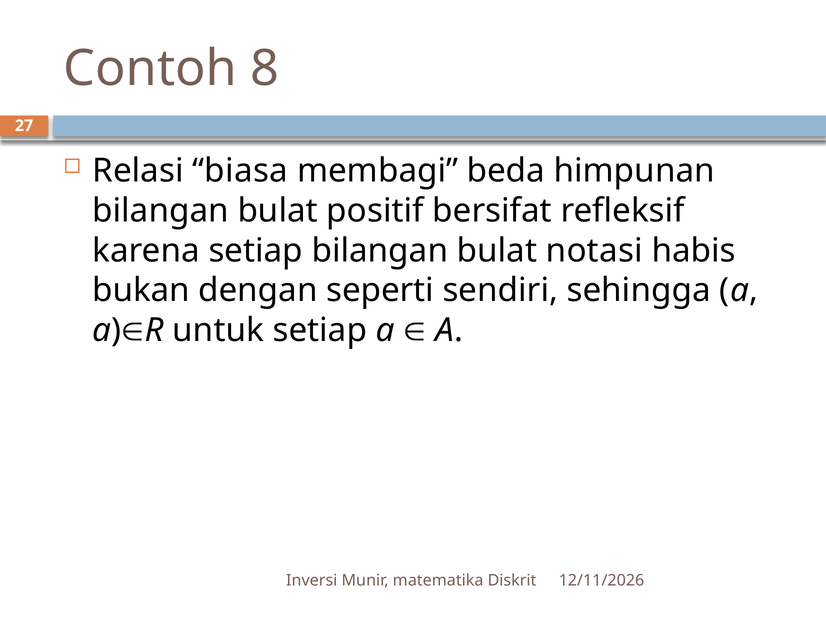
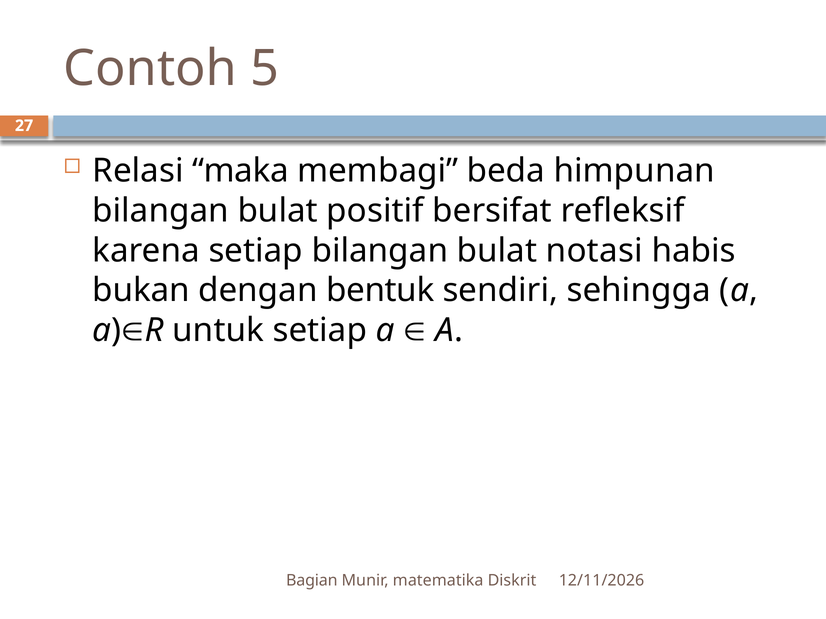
8: 8 -> 5
biasa: biasa -> maka
seperti: seperti -> bentuk
Inversi: Inversi -> Bagian
